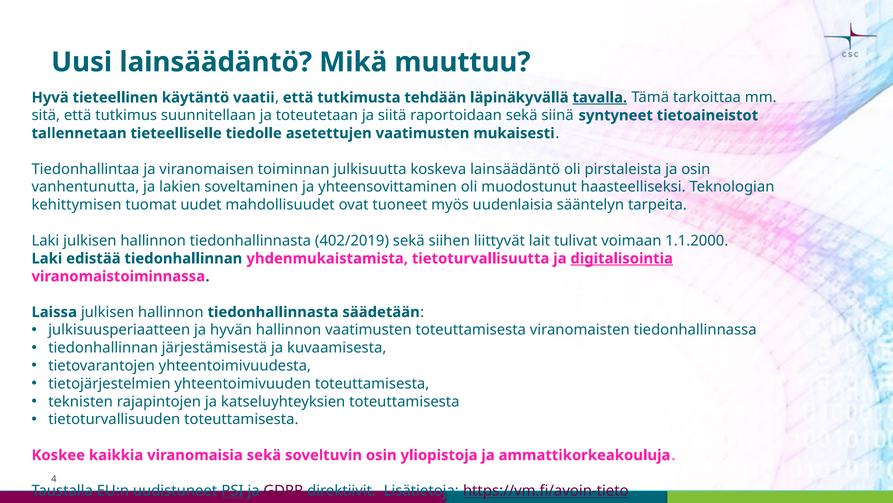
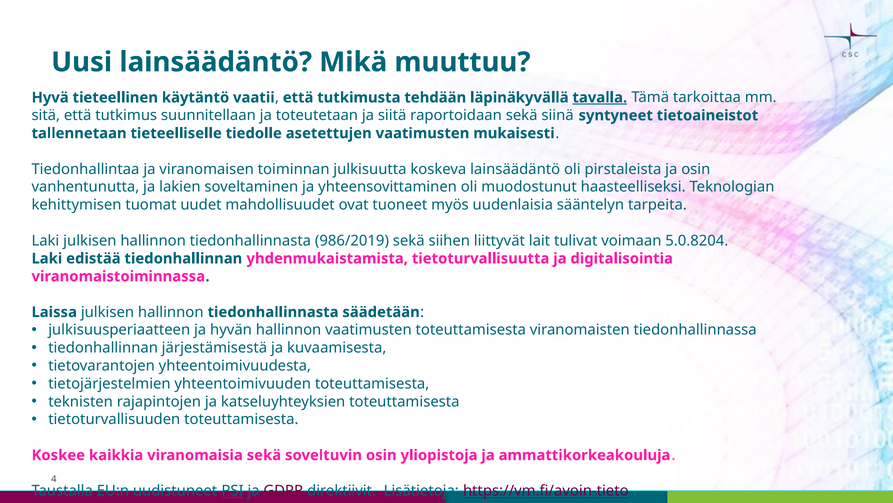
402/2019: 402/2019 -> 986/2019
1.1.2000: 1.1.2000 -> 5.0.8204
digitalisointia underline: present -> none
